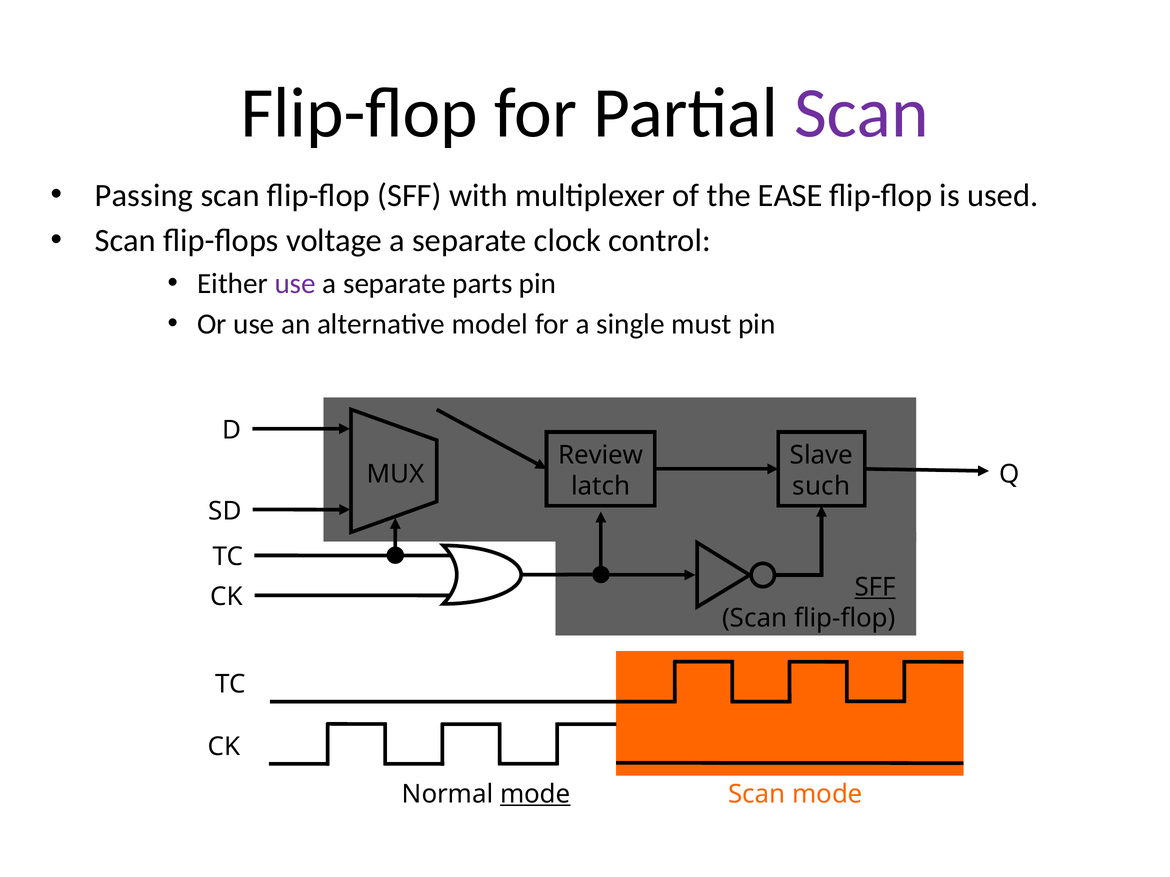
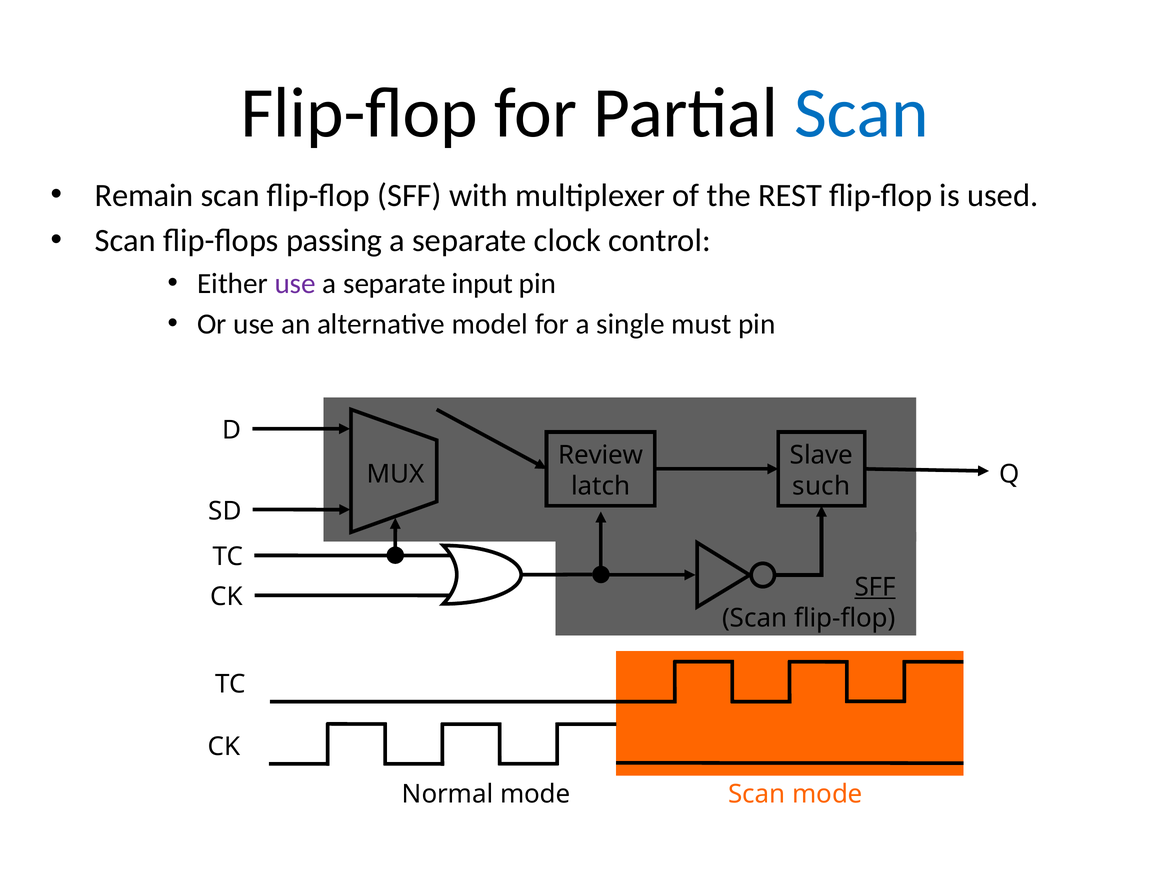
Scan at (861, 113) colour: purple -> blue
Passing: Passing -> Remain
EASE: EASE -> REST
voltage: voltage -> passing
parts: parts -> input
mode at (535, 794) underline: present -> none
